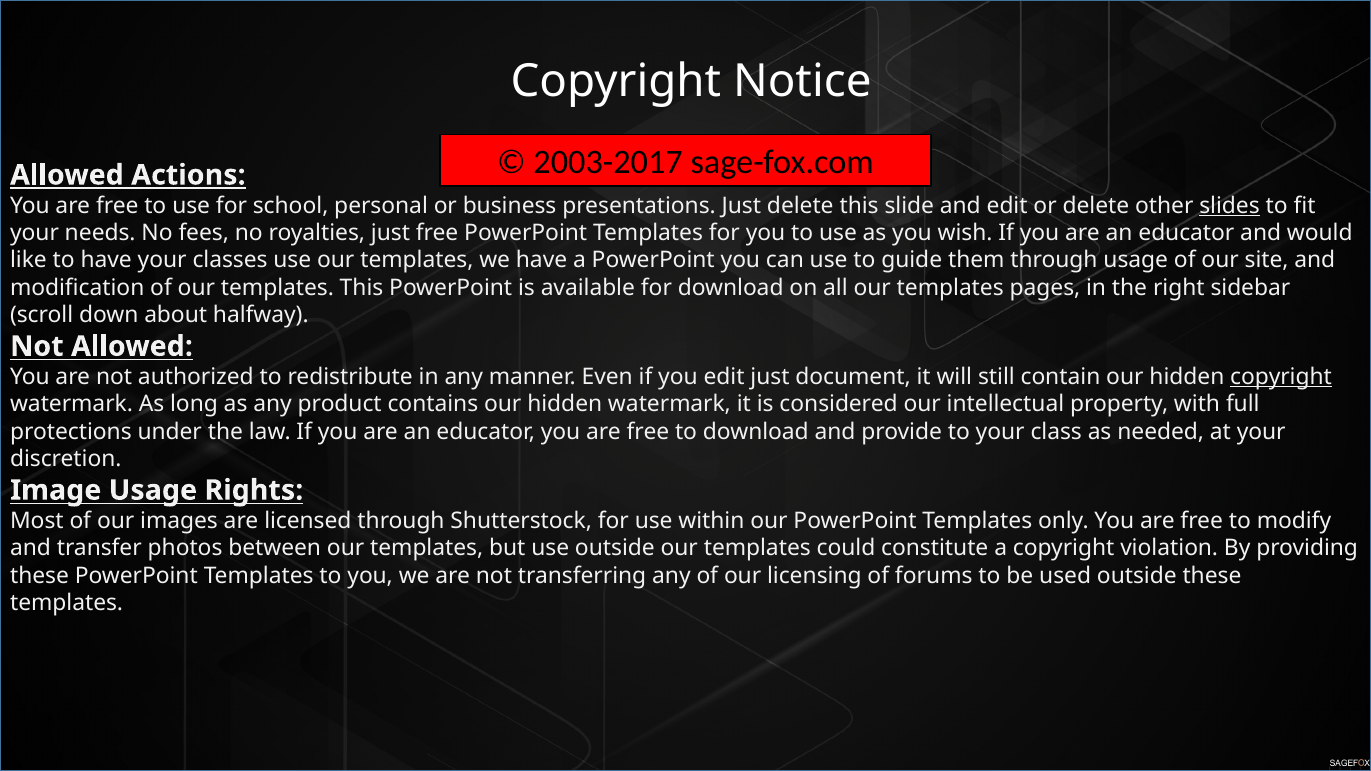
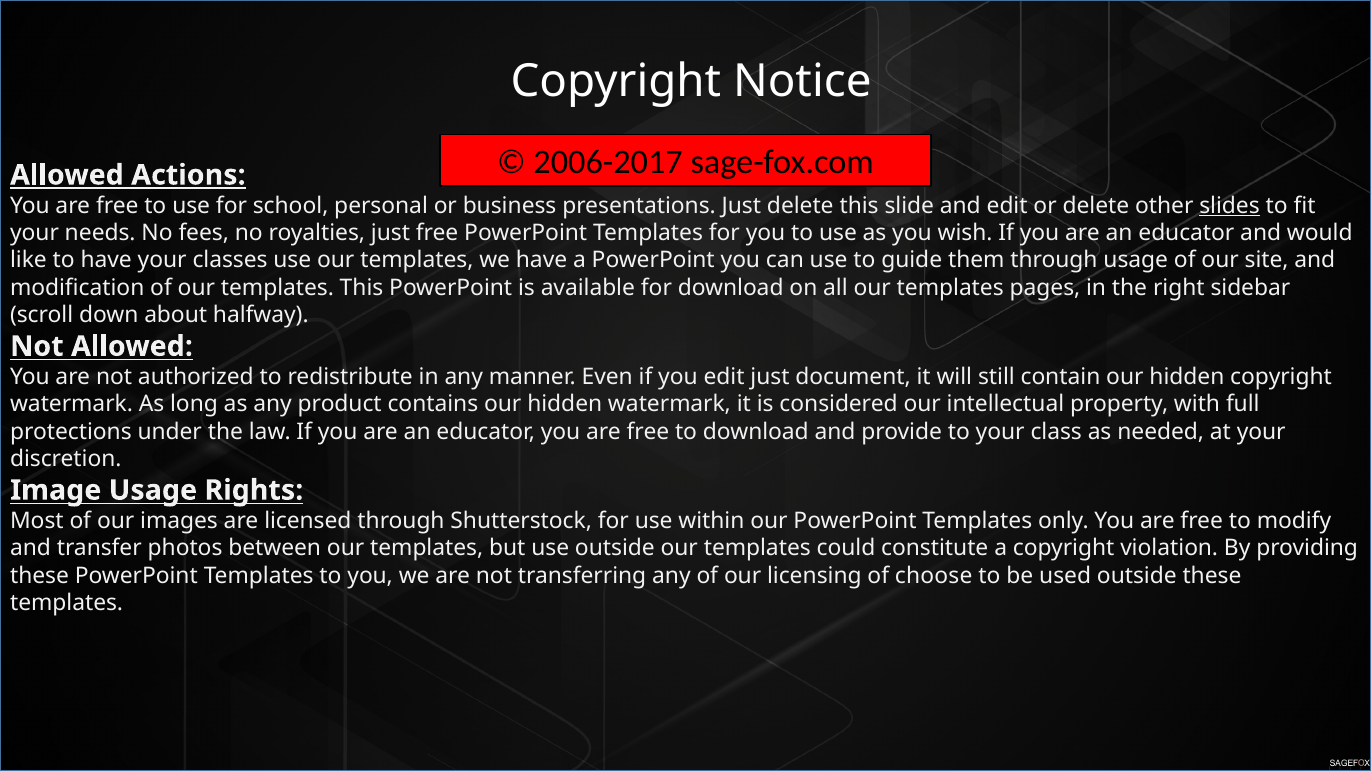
2003-2017: 2003-2017 -> 2006-2017
copyright at (1281, 377) underline: present -> none
forums: forums -> choose
